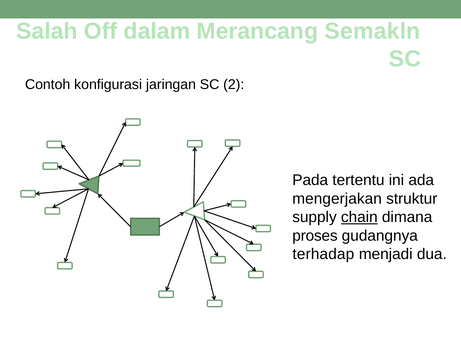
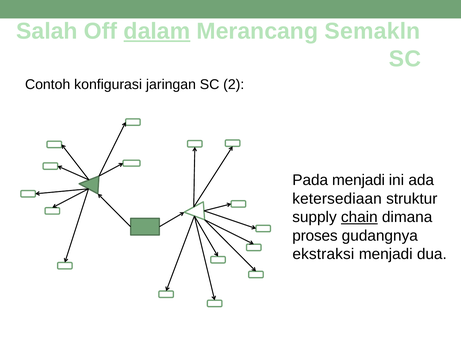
dalam underline: none -> present
Pada tertentu: tertentu -> menjadi
mengerjakan: mengerjakan -> ketersediaan
terhadap: terhadap -> ekstraksi
